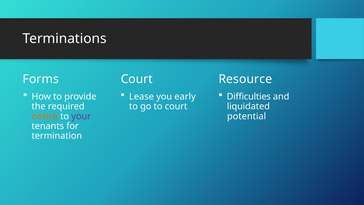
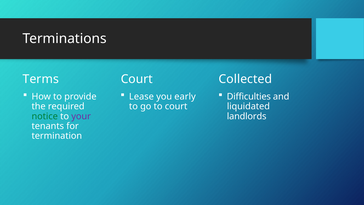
Forms: Forms -> Terms
Resource: Resource -> Collected
notice colour: orange -> green
potential: potential -> landlords
